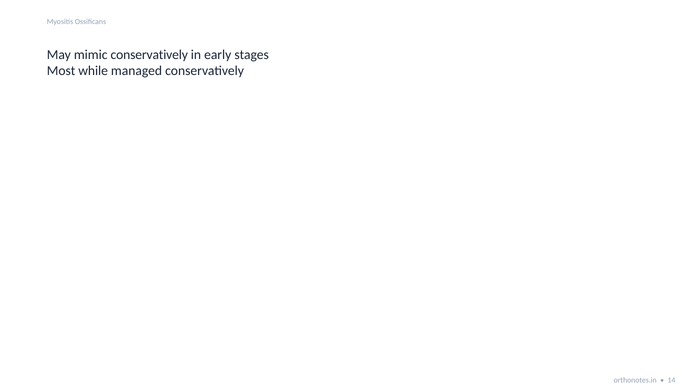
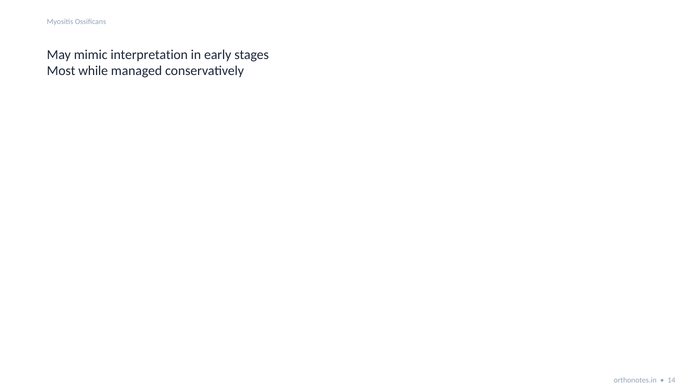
mimic conservatively: conservatively -> interpretation
